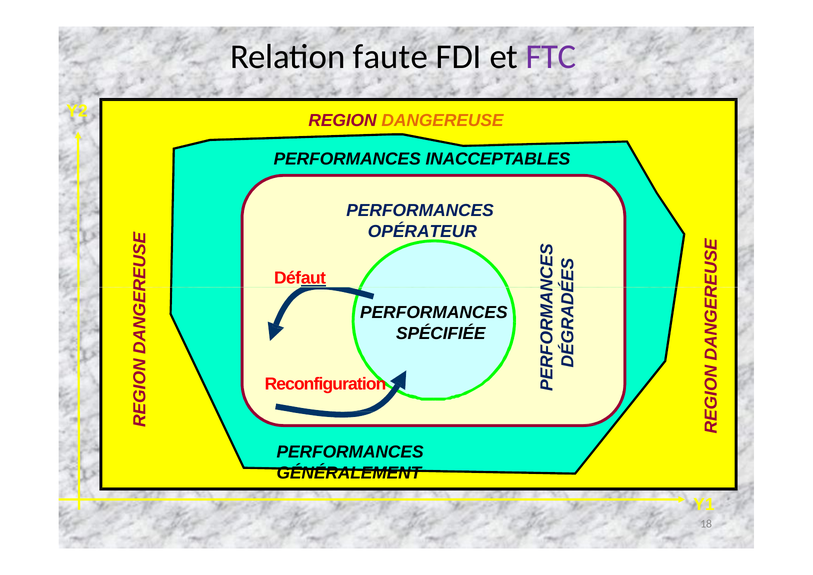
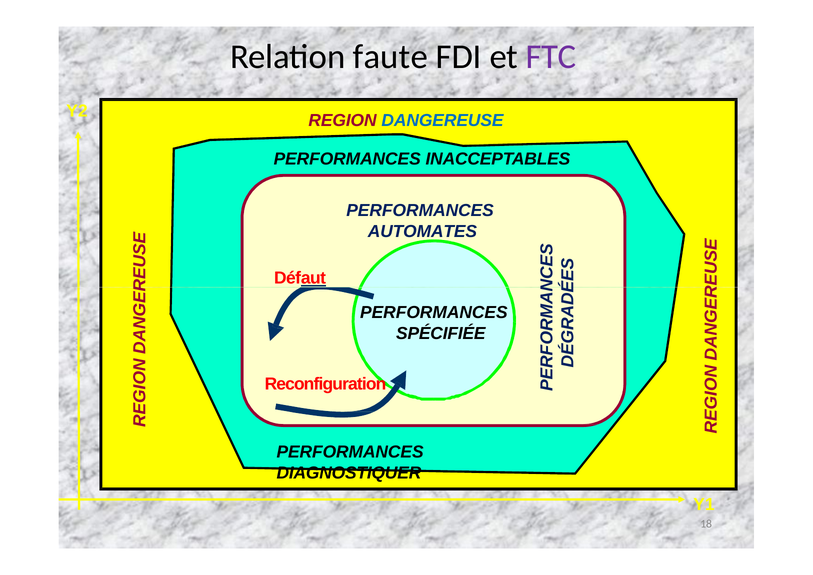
DANGEREUSE colour: orange -> blue
OPÉRATEUR: OPÉRATEUR -> AUTOMATES
GÉNÉRALEMENT: GÉNÉRALEMENT -> DIAGNOSTIQUER
